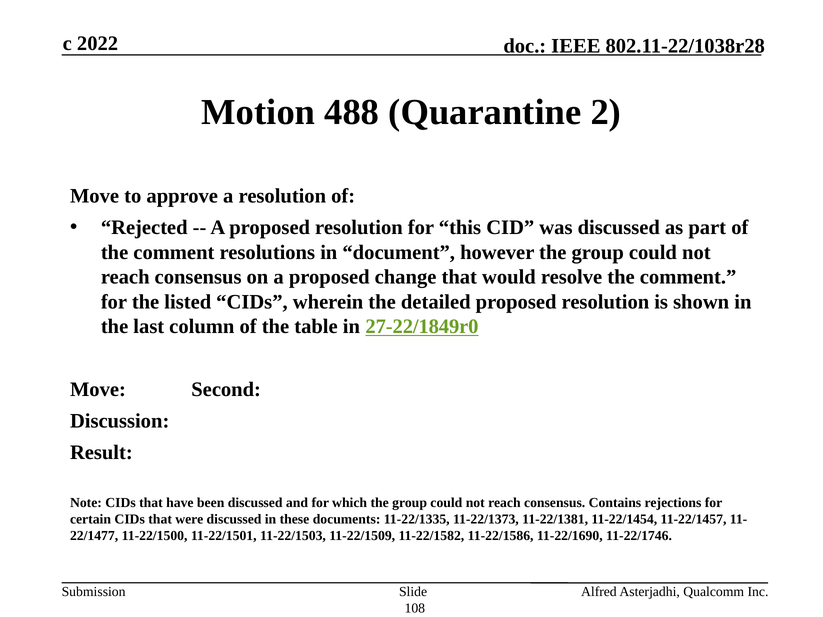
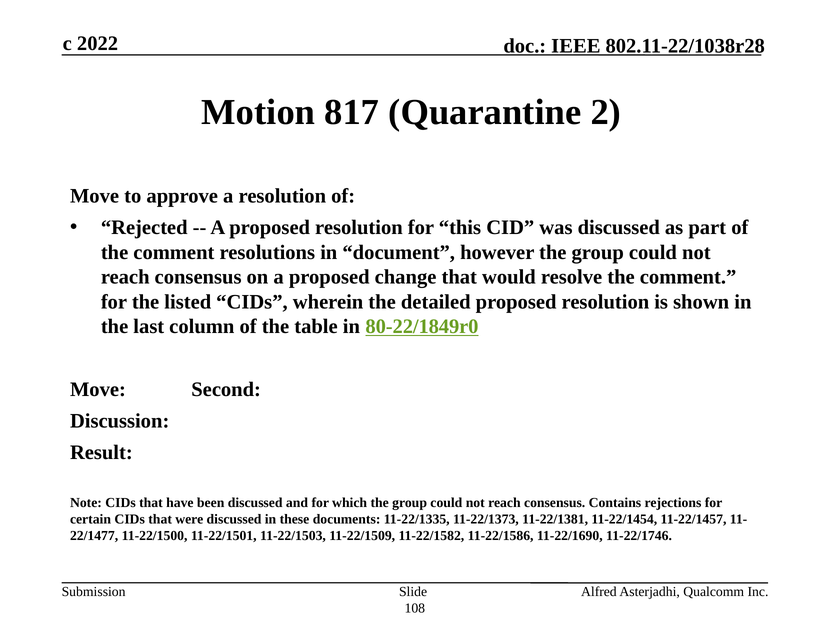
488: 488 -> 817
27-22/1849r0: 27-22/1849r0 -> 80-22/1849r0
